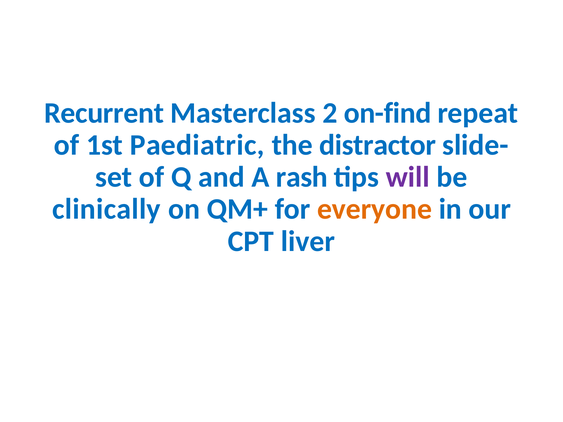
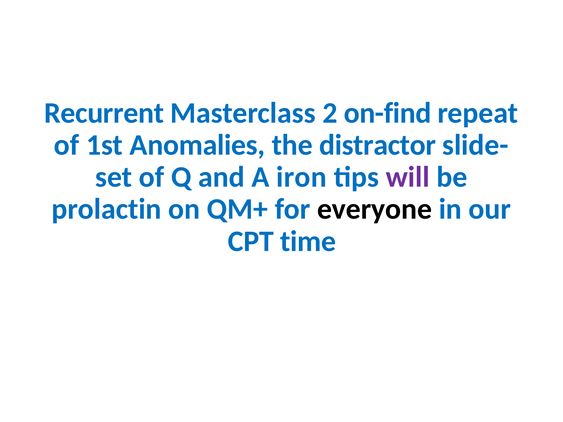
Paediatric: Paediatric -> Anomalies
rash: rash -> iron
clinically: clinically -> prolactin
everyone colour: orange -> black
liver: liver -> time
